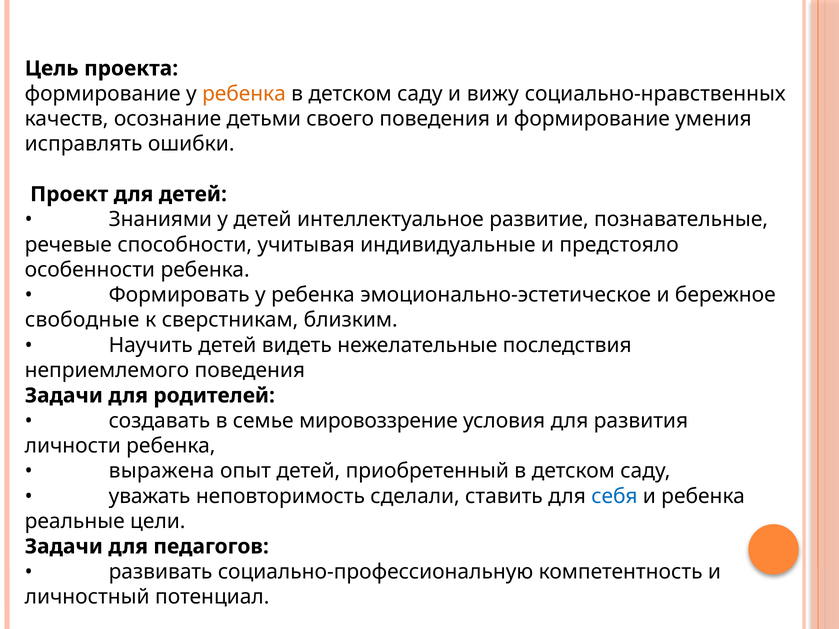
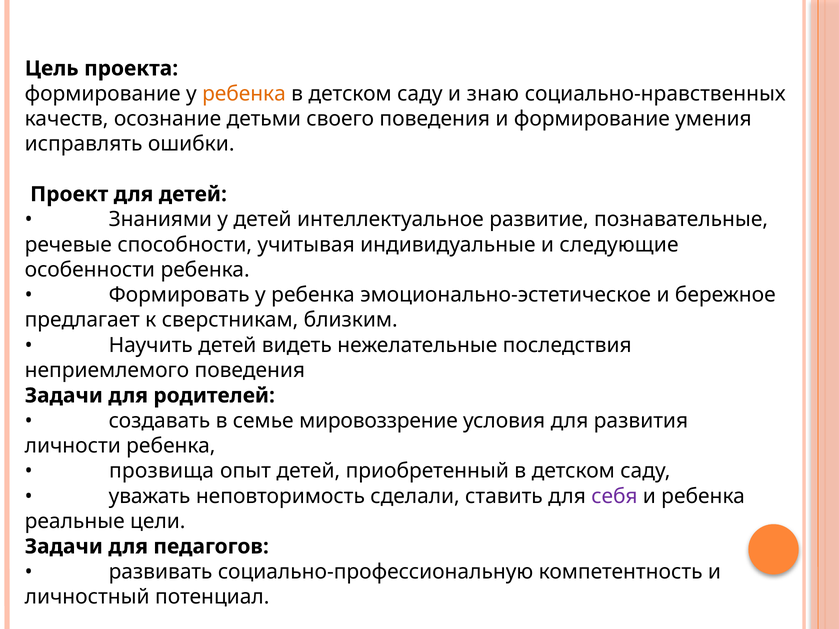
вижу: вижу -> знаю
предстояло: предстояло -> следующие
свободные: свободные -> предлагает
выражена: выражена -> прозвища
себя colour: blue -> purple
